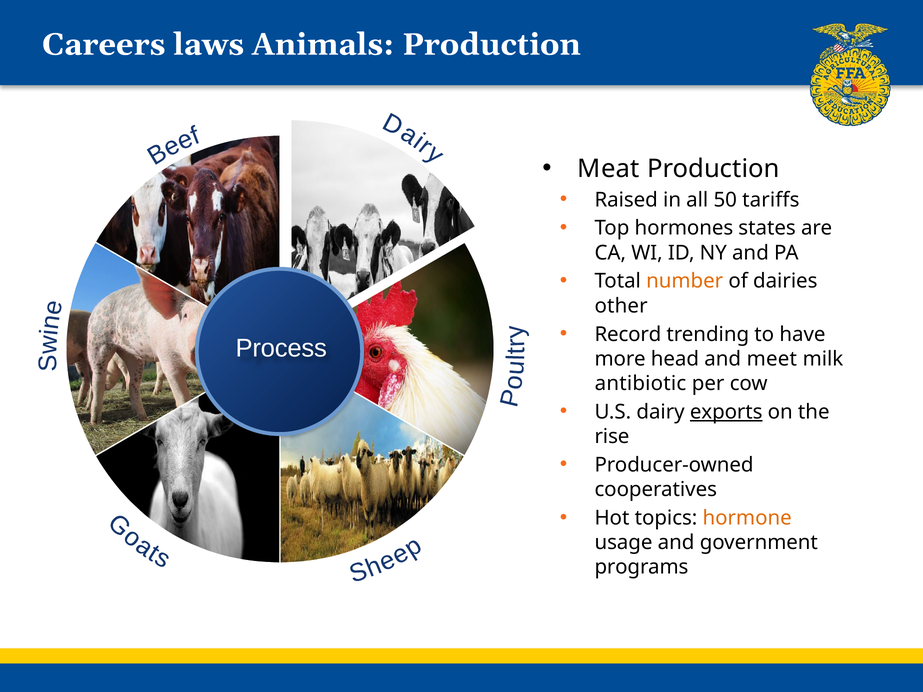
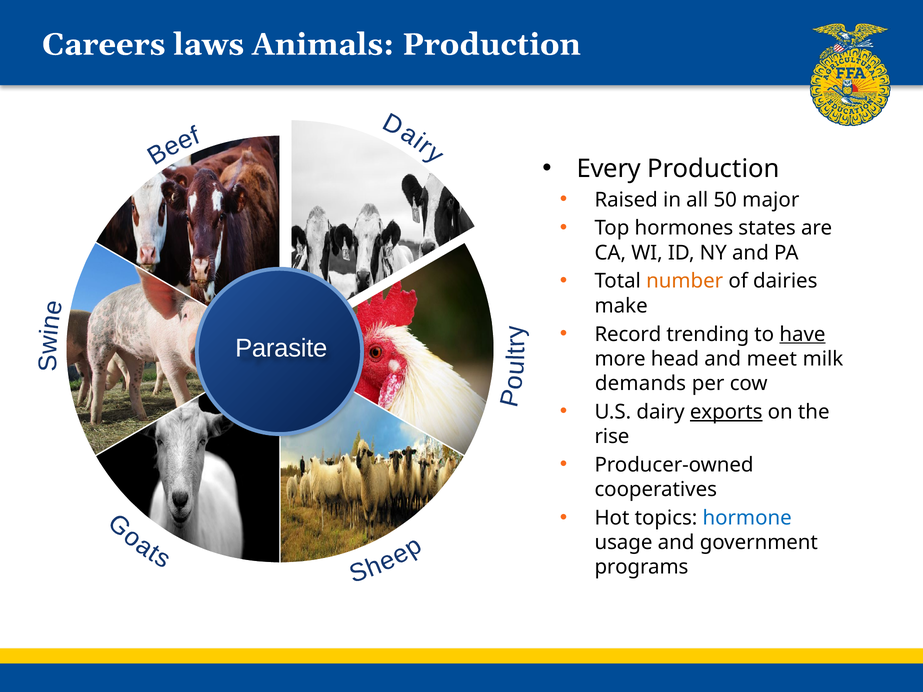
Meat: Meat -> Every
tariffs: tariffs -> major
other: other -> make
have underline: none -> present
Process: Process -> Parasite
antibiotic: antibiotic -> demands
hormone colour: orange -> blue
